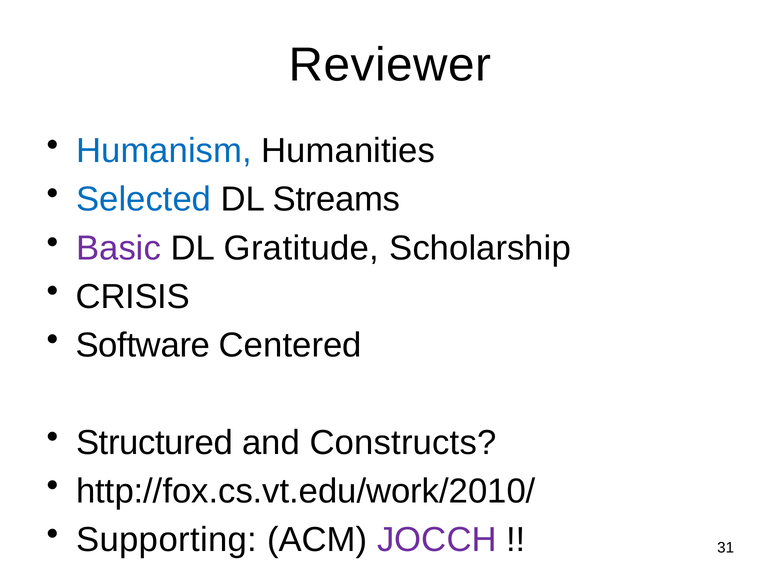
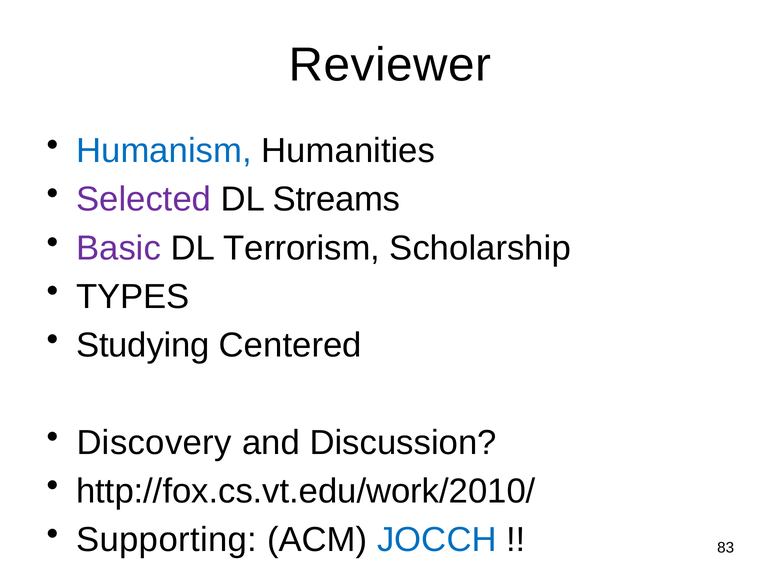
Selected colour: blue -> purple
Gratitude: Gratitude -> Terrorism
CRISIS: CRISIS -> TYPES
Software: Software -> Studying
Structured: Structured -> Discovery
Constructs: Constructs -> Discussion
JOCCH colour: purple -> blue
31: 31 -> 83
